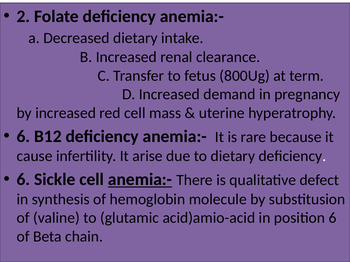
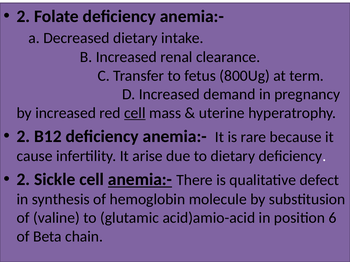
cell at (135, 113) underline: none -> present
6 at (23, 137): 6 -> 2
6 at (23, 180): 6 -> 2
